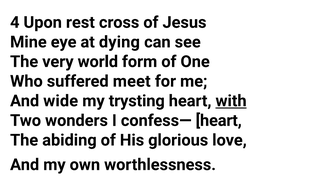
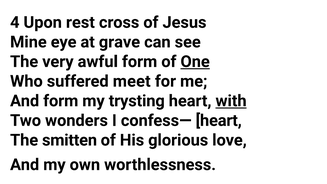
dying: dying -> grave
world: world -> awful
One underline: none -> present
And wide: wide -> form
abiding: abiding -> smitten
